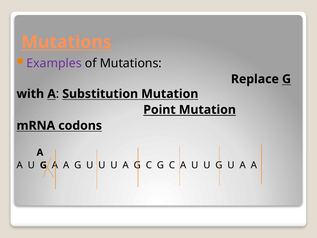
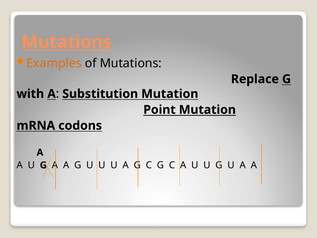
Examples colour: purple -> orange
